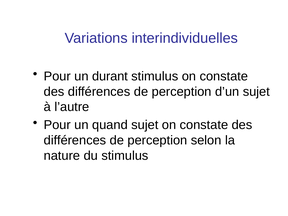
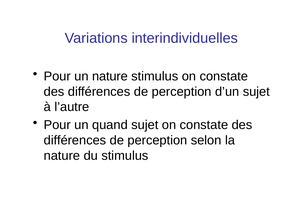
un durant: durant -> nature
